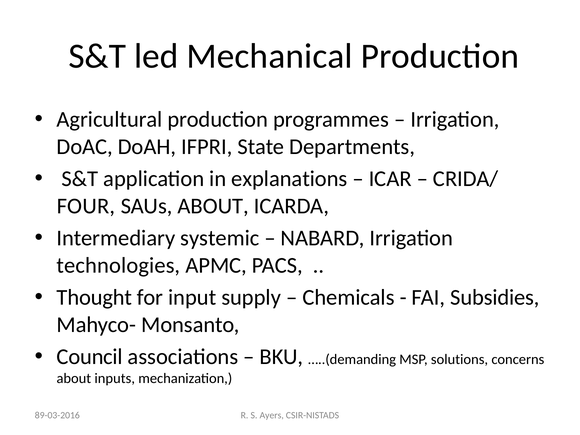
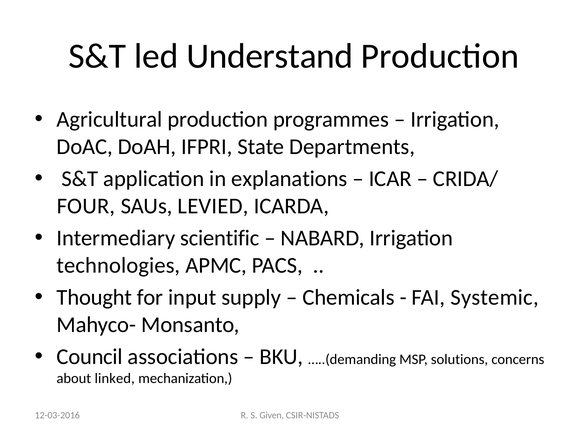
Mechanical: Mechanical -> Understand
SAUs ABOUT: ABOUT -> LEVIED
systemic: systemic -> scientific
Subsidies: Subsidies -> Systemic
inputs: inputs -> linked
89-03-2016: 89-03-2016 -> 12-03-2016
Ayers: Ayers -> Given
